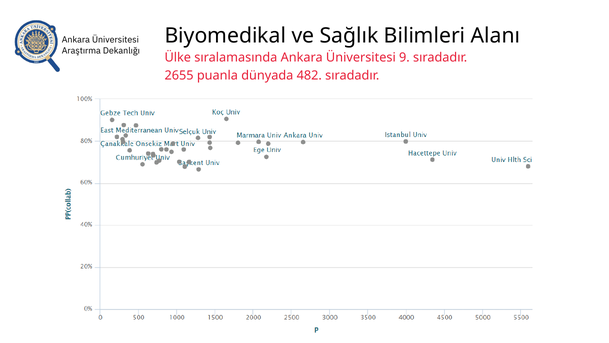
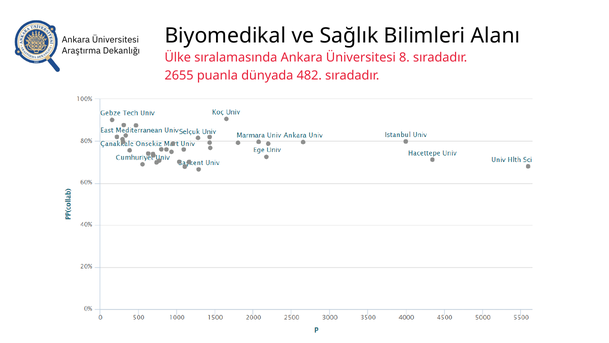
9: 9 -> 8
